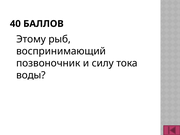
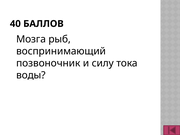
Этому: Этому -> Мозга
